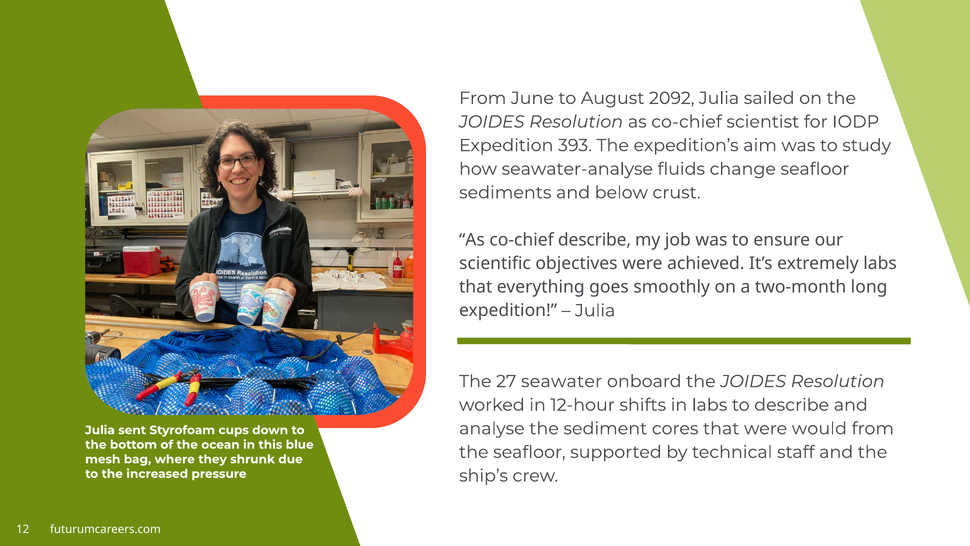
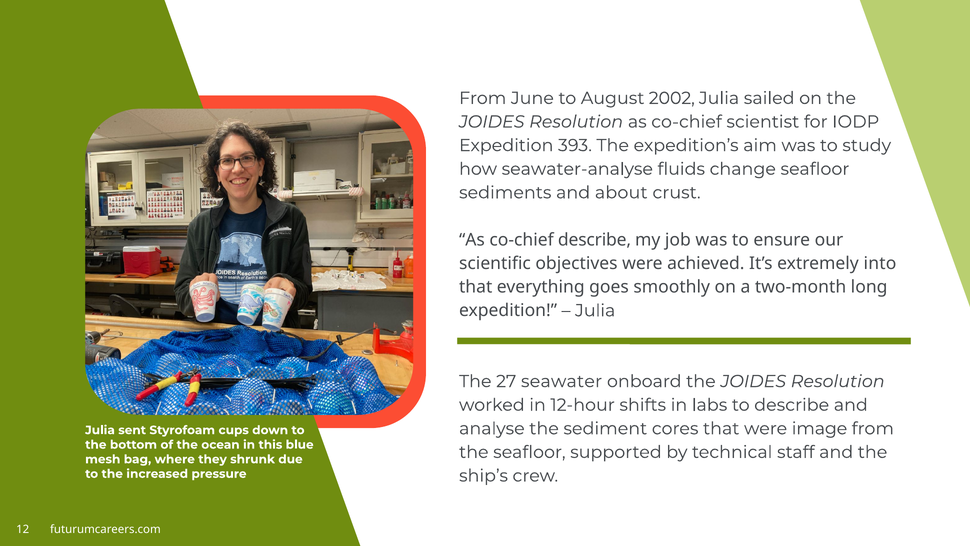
2092: 2092 -> 2002
below: below -> about
extremely labs: labs -> into
would: would -> image
